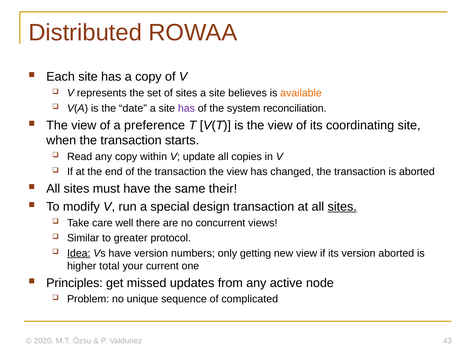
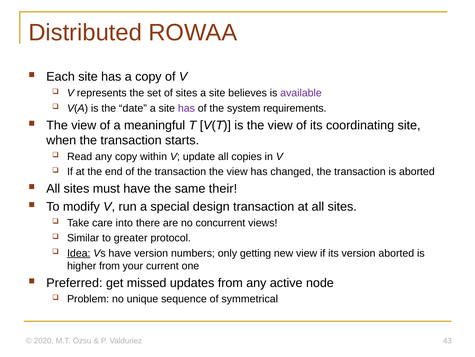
available colour: orange -> purple
reconciliation: reconciliation -> requirements
preference: preference -> meaningful
sites at (342, 206) underline: present -> none
well: well -> into
higher total: total -> from
Principles: Principles -> Preferred
complicated: complicated -> symmetrical
